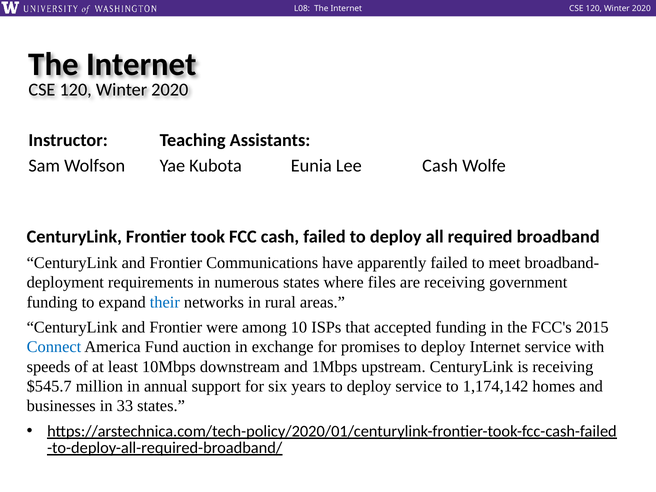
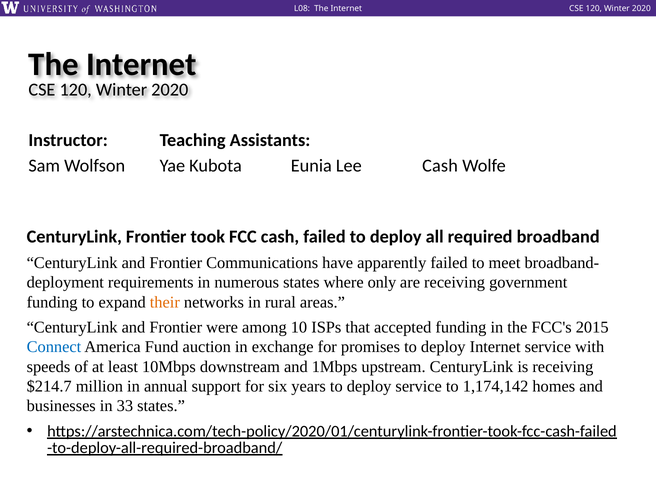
files: files -> only
their colour: blue -> orange
$545.7: $545.7 -> $214.7
